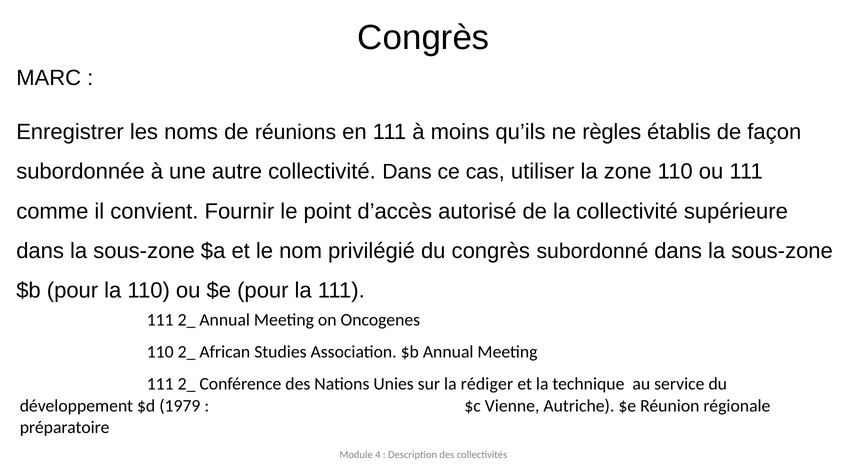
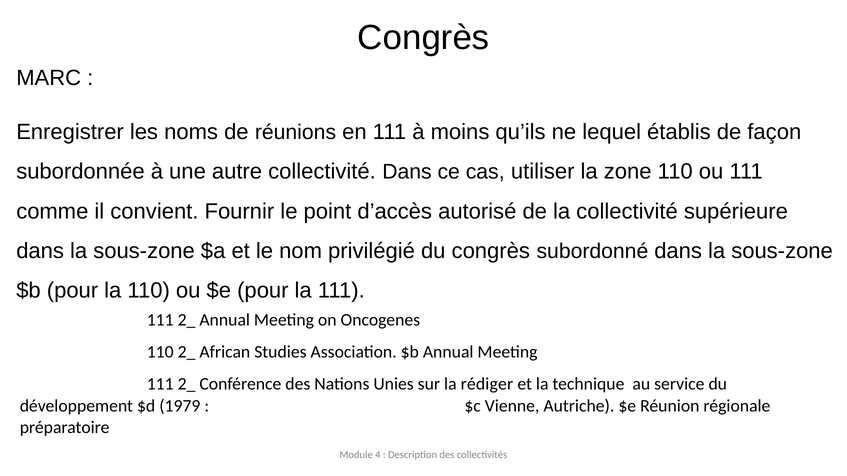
règles: règles -> lequel
